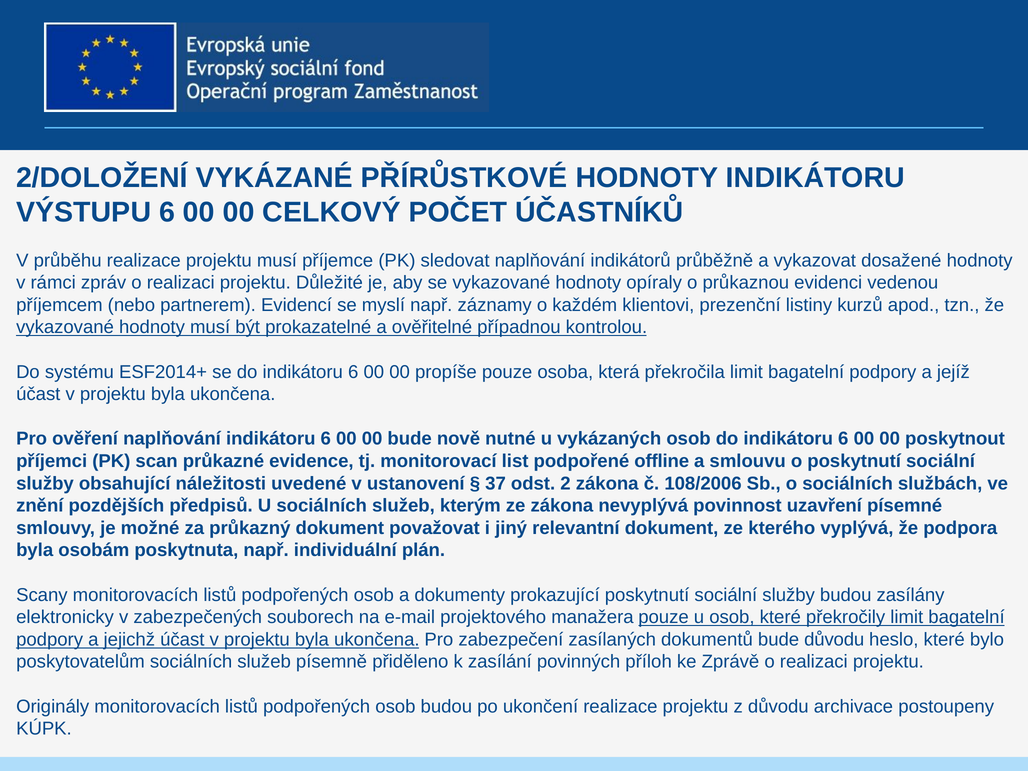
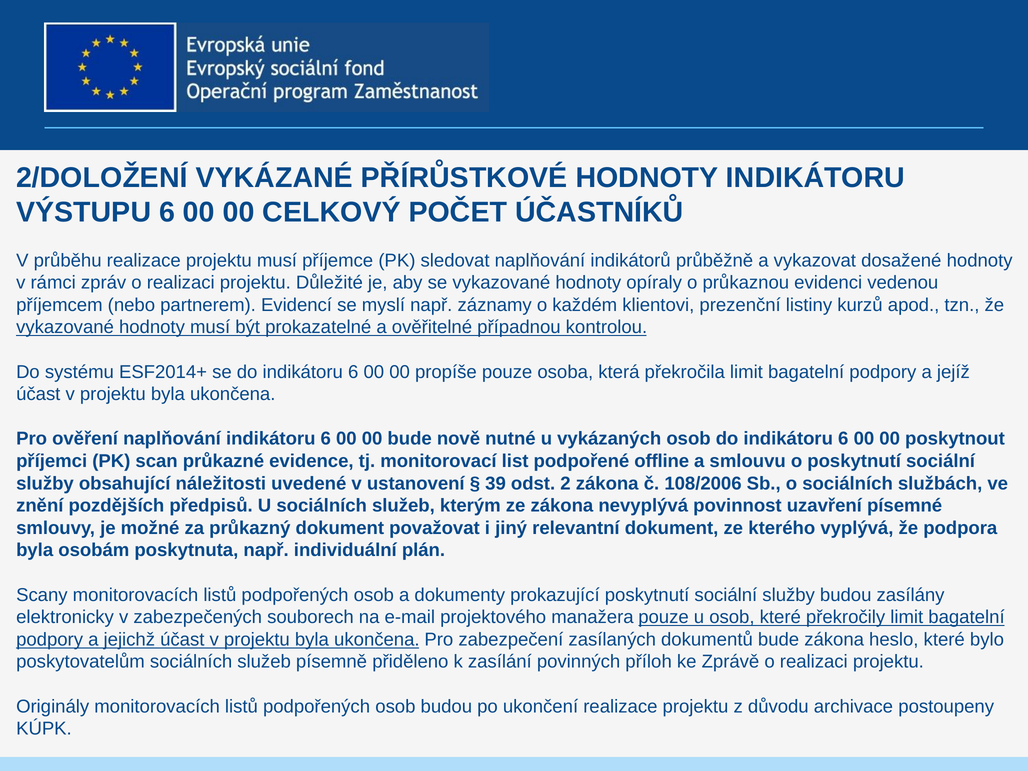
37: 37 -> 39
bude důvodu: důvodu -> zákona
